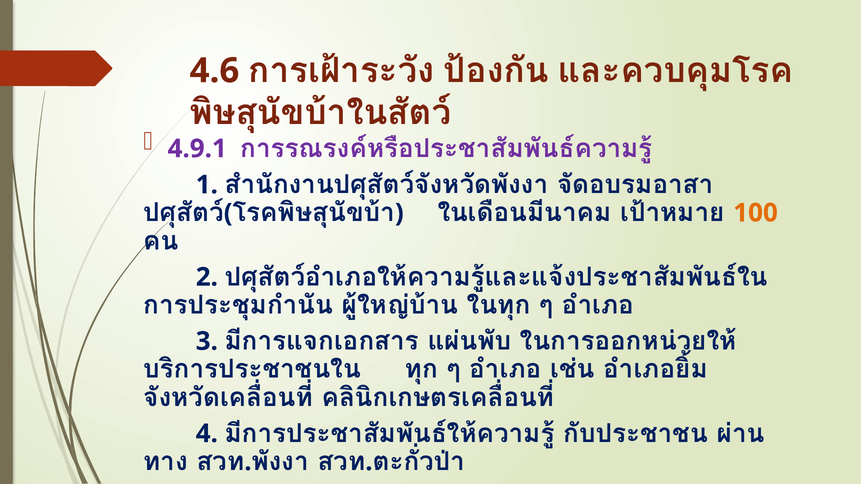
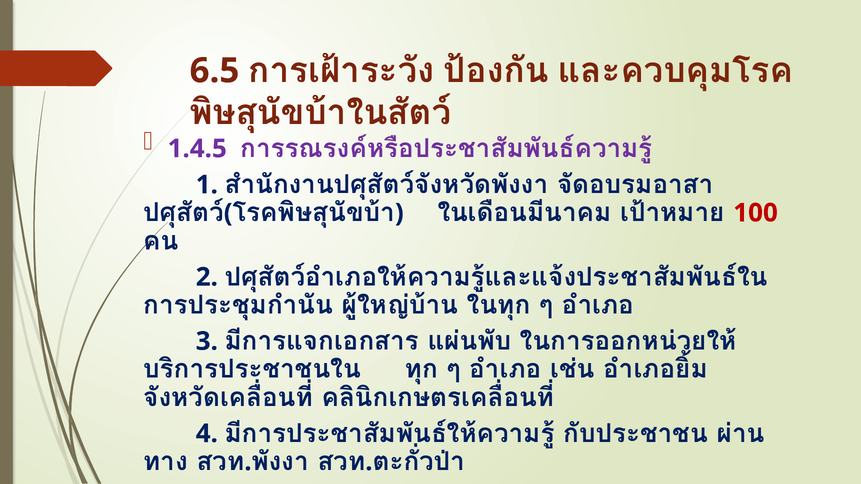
4.6: 4.6 -> 6.5
4.9.1: 4.9.1 -> 1.4.5
100 colour: orange -> red
